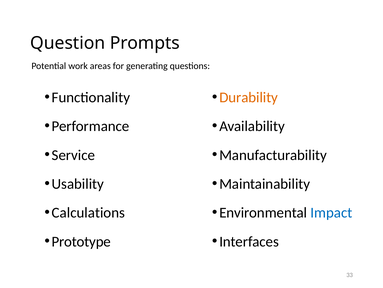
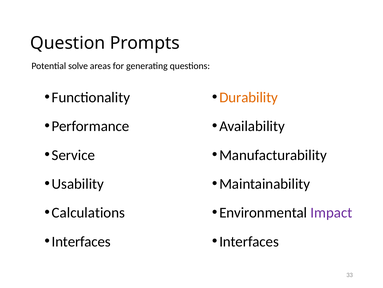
work: work -> solve
Impact colour: blue -> purple
Prototype at (81, 241): Prototype -> Interfaces
